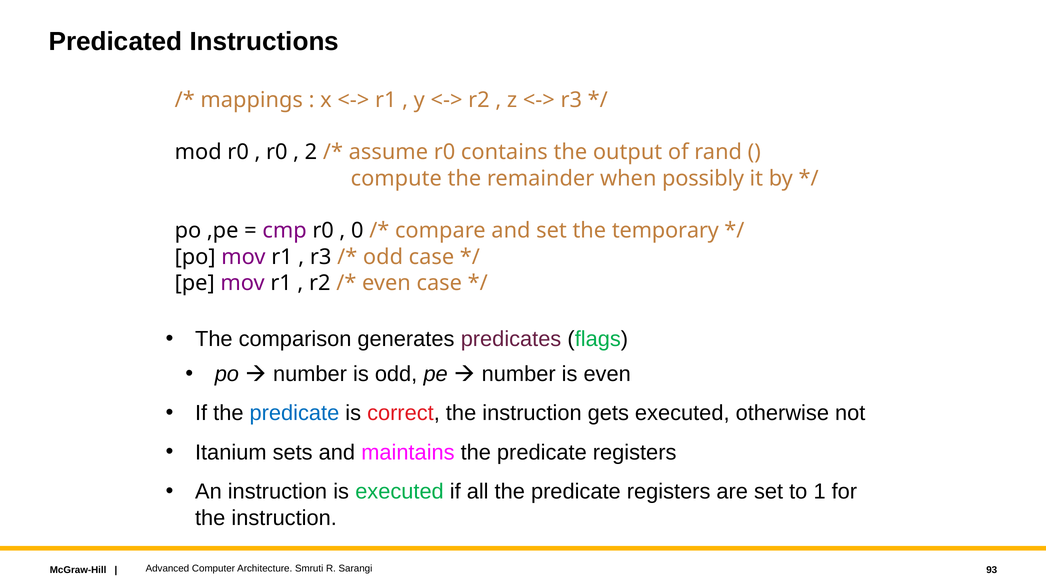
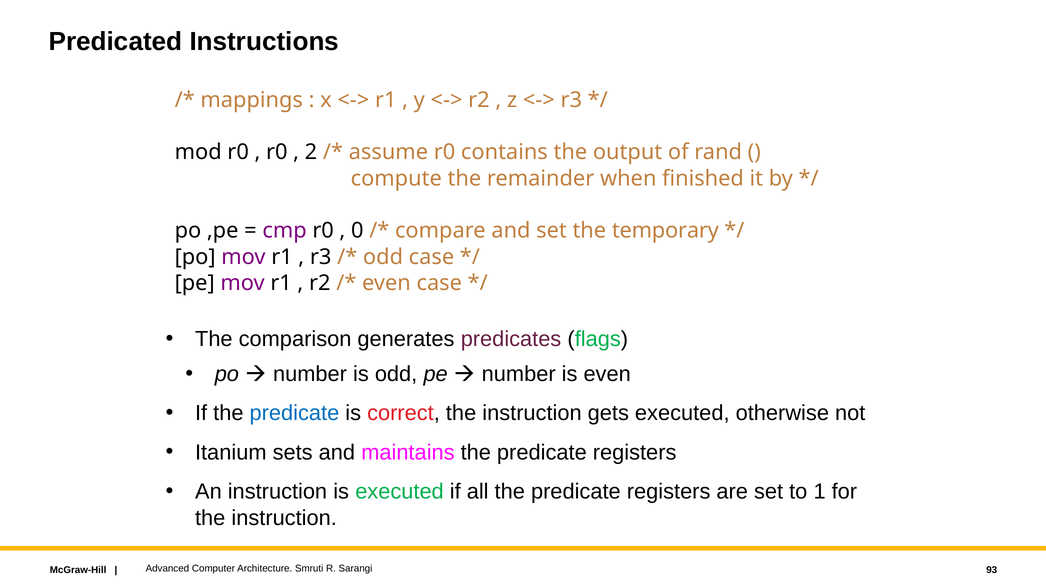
possibly: possibly -> finished
